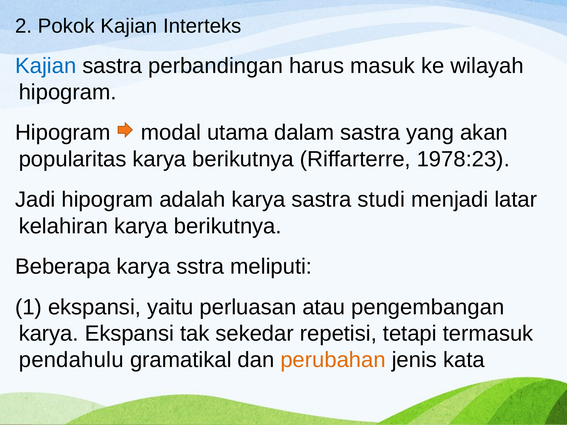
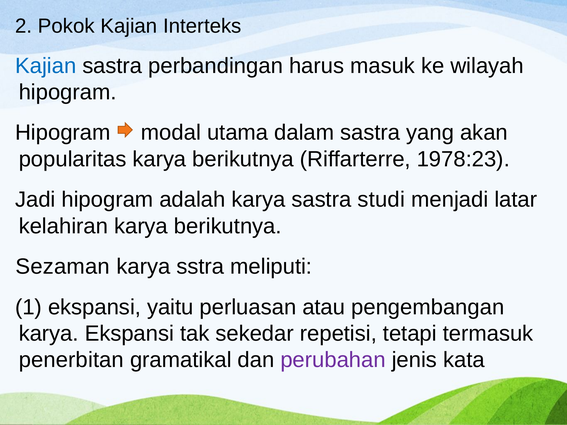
Beberapa: Beberapa -> Sezaman
pendahulu: pendahulu -> penerbitan
perubahan colour: orange -> purple
